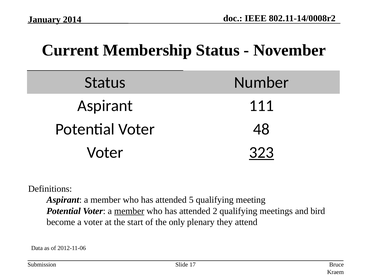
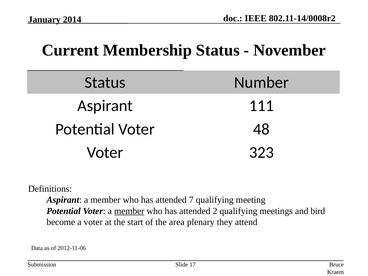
323 underline: present -> none
5: 5 -> 7
only: only -> area
